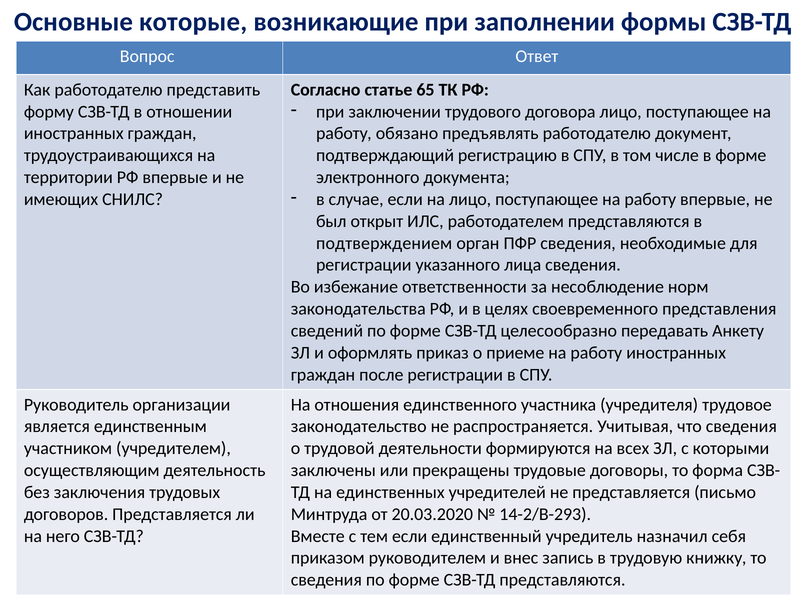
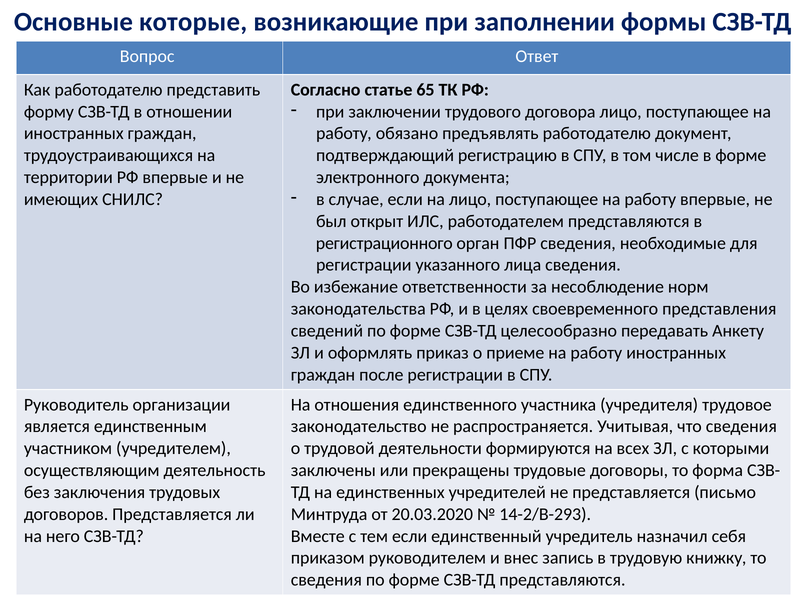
подтверждением: подтверждением -> регистрационного
